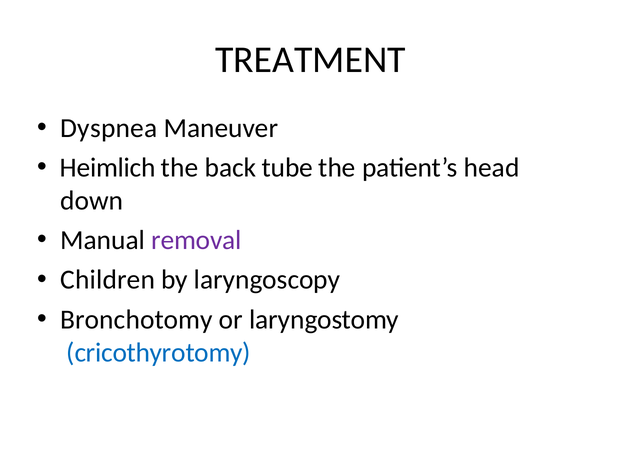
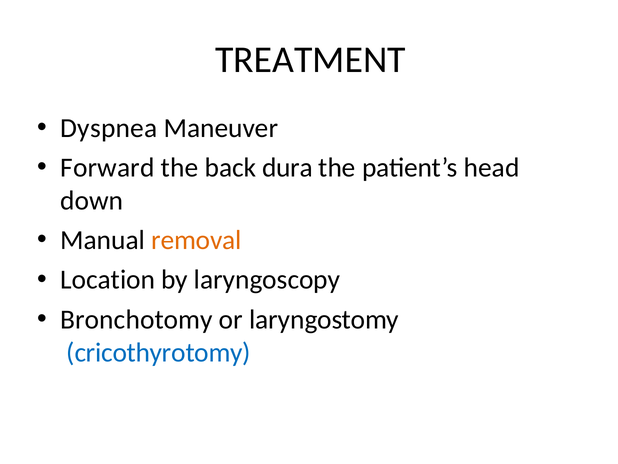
Heimlich: Heimlich -> Forward
tube: tube -> dura
removal colour: purple -> orange
Children: Children -> Location
